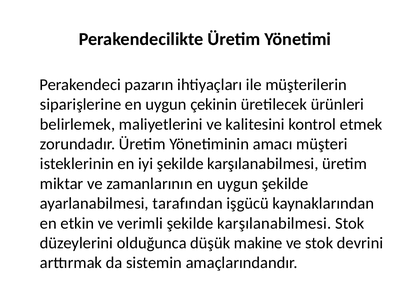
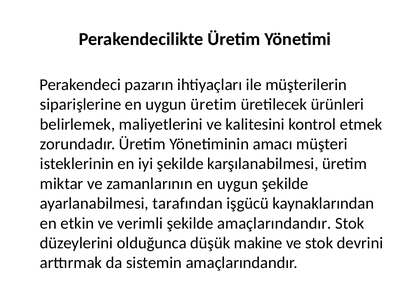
uygun çekinin: çekinin -> üretim
verimli şekilde karşılanabilmesi: karşılanabilmesi -> amaçlarındandır
